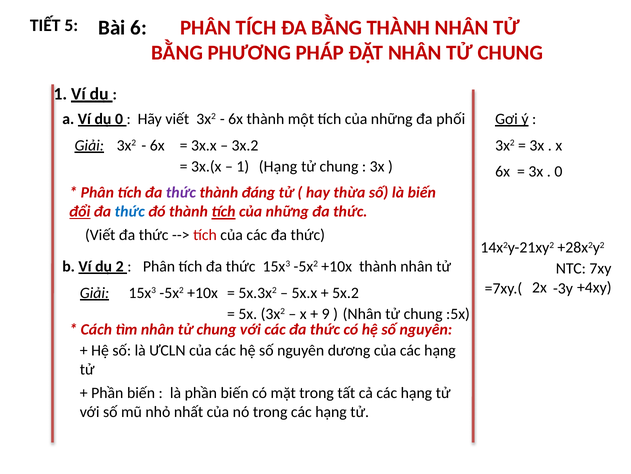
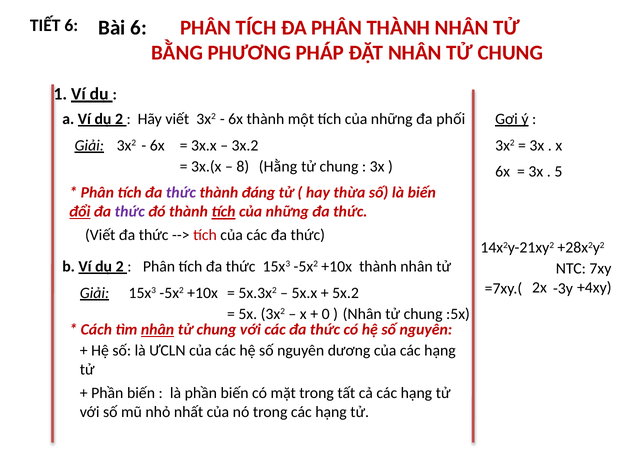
TIẾT 5: 5 -> 6
ĐA BẰNG: BẰNG -> PHÂN
a Ví dụ 0: 0 -> 2
1 at (243, 166): 1 -> 8
Hạng at (278, 166): Hạng -> Hằng
0 at (558, 171): 0 -> 5
thức at (130, 211) colour: blue -> purple
9: 9 -> 0
nhân at (158, 329) underline: none -> present
